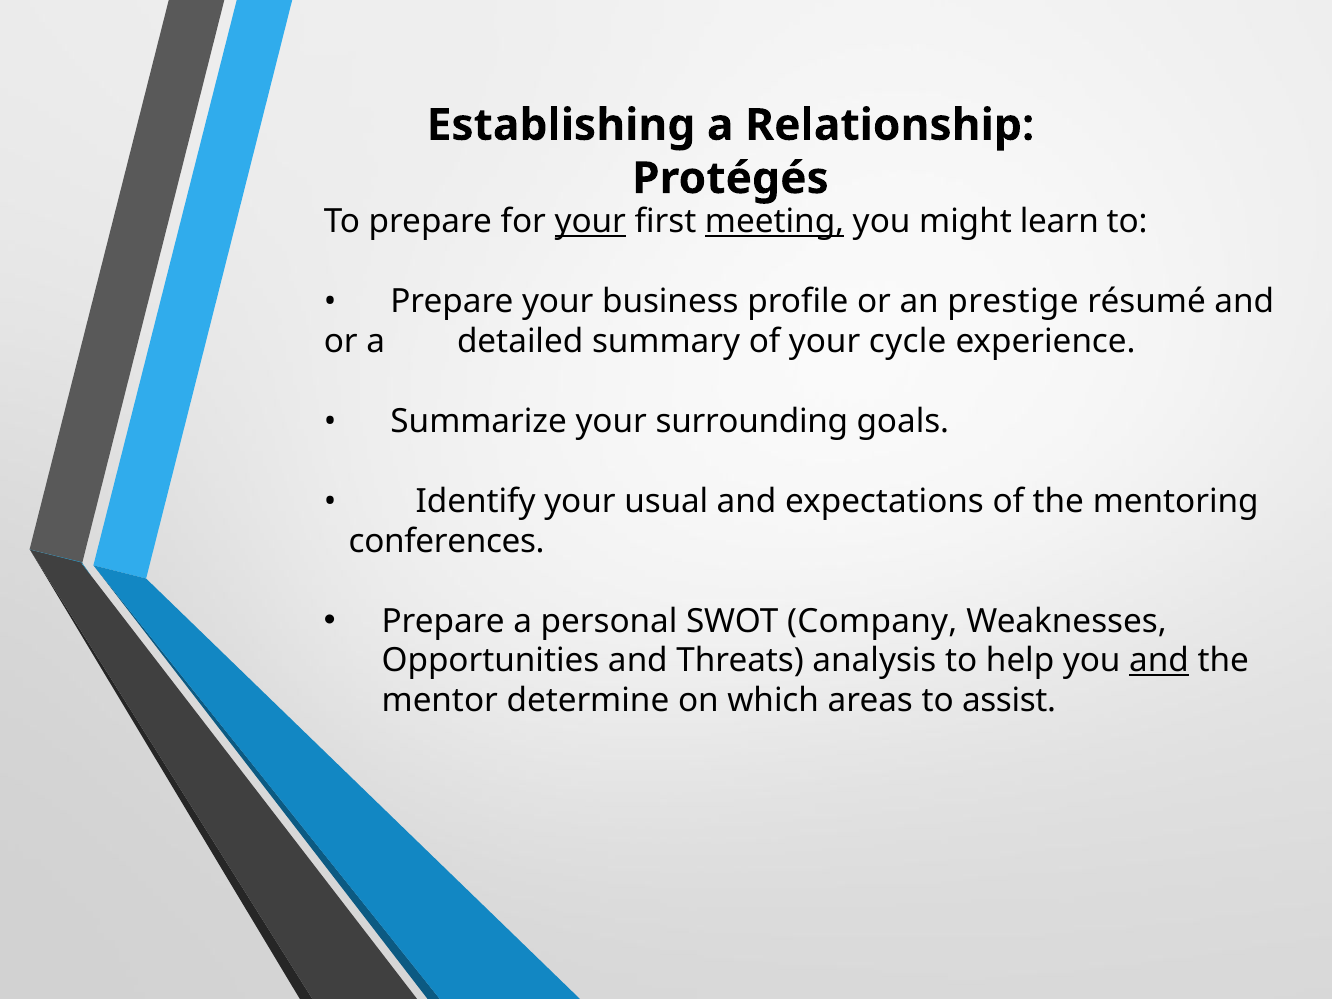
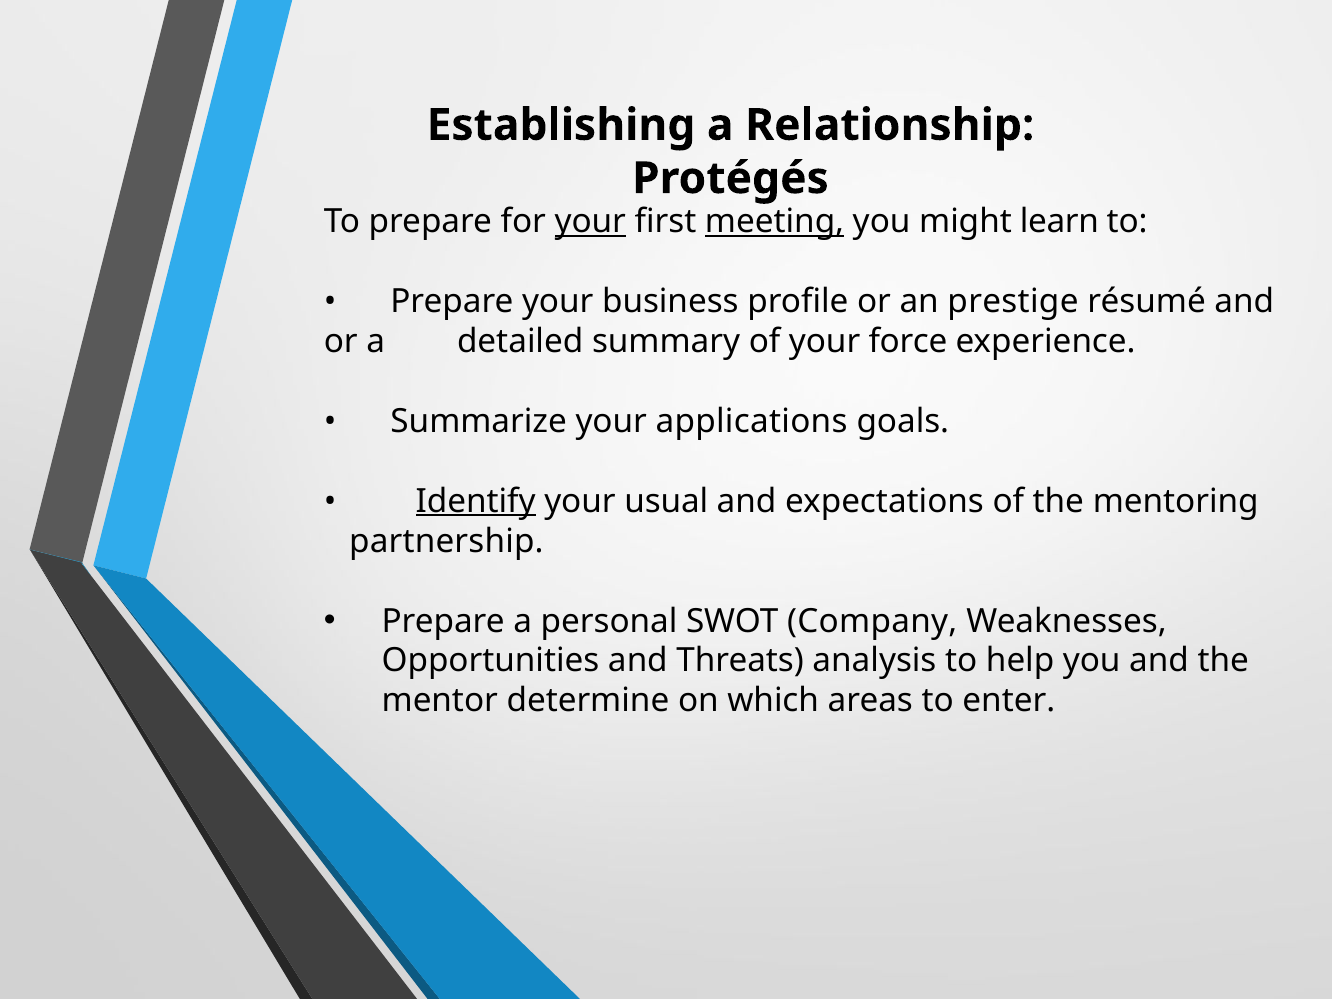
cycle: cycle -> force
surrounding: surrounding -> applications
Identify underline: none -> present
conferences: conferences -> partnership
and at (1159, 661) underline: present -> none
assist: assist -> enter
